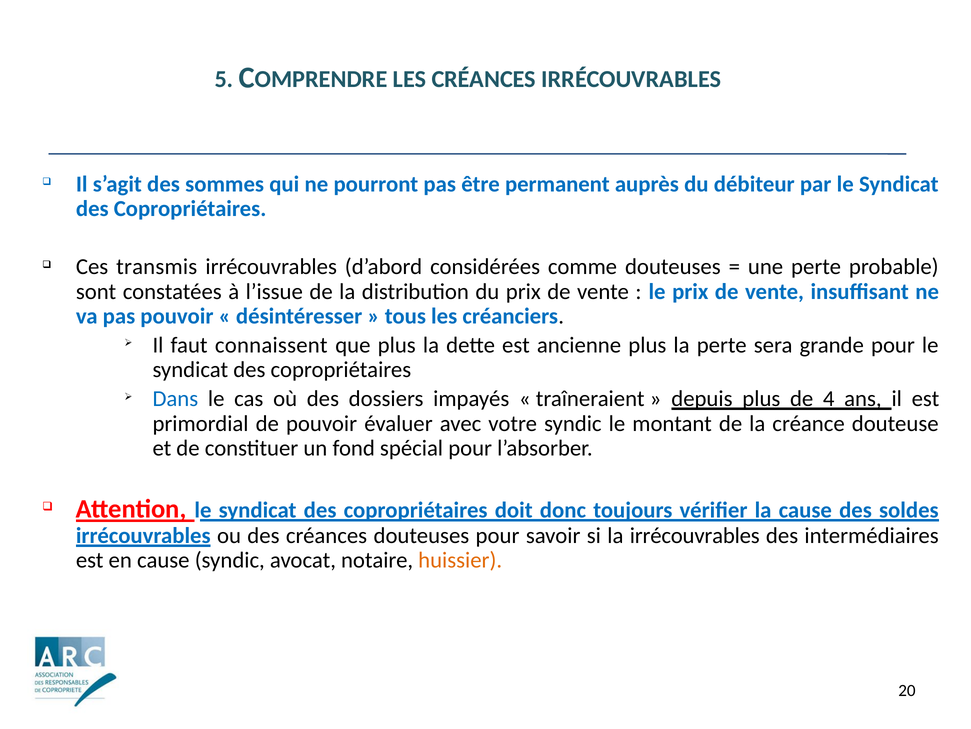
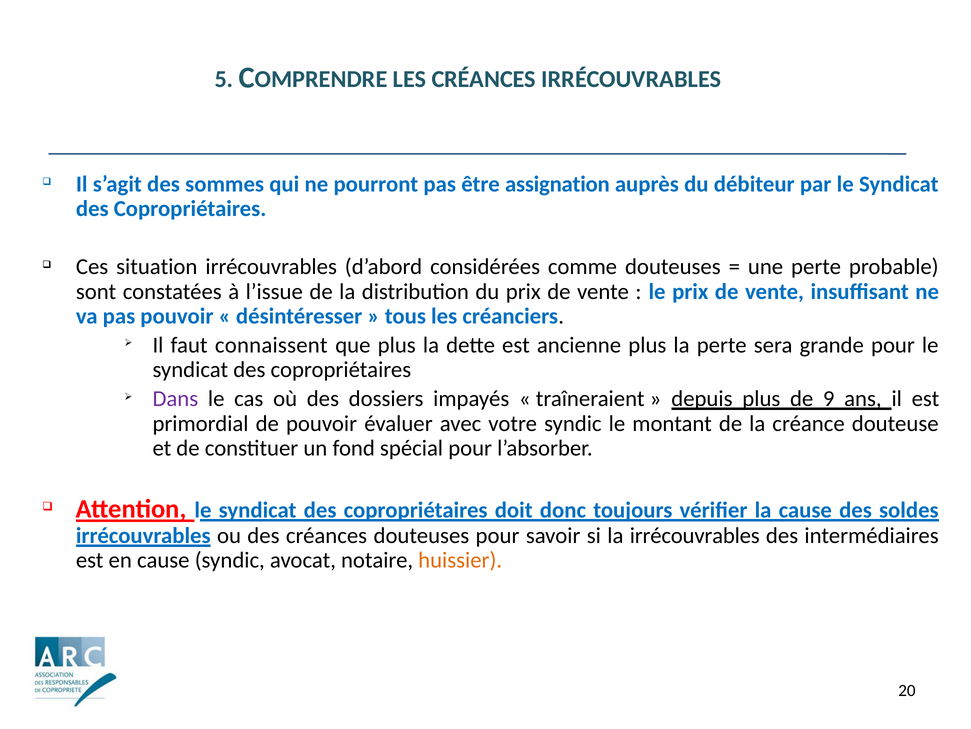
permanent: permanent -> assignation
transmis: transmis -> situation
Dans colour: blue -> purple
4: 4 -> 9
